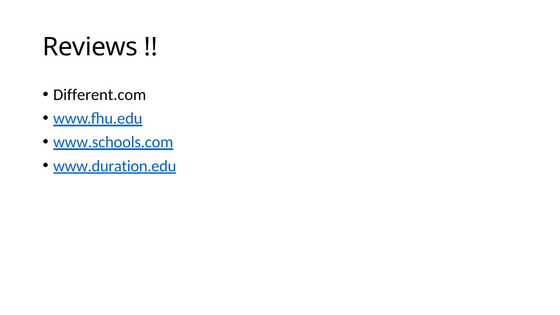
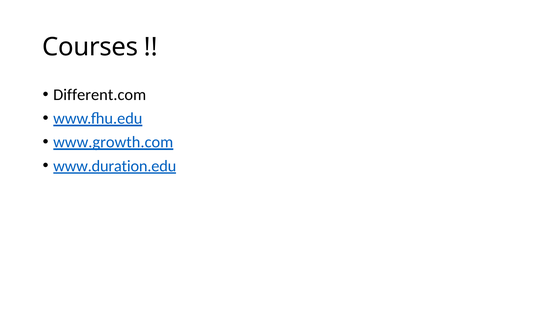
Reviews: Reviews -> Courses
www.schools.com: www.schools.com -> www.growth.com
